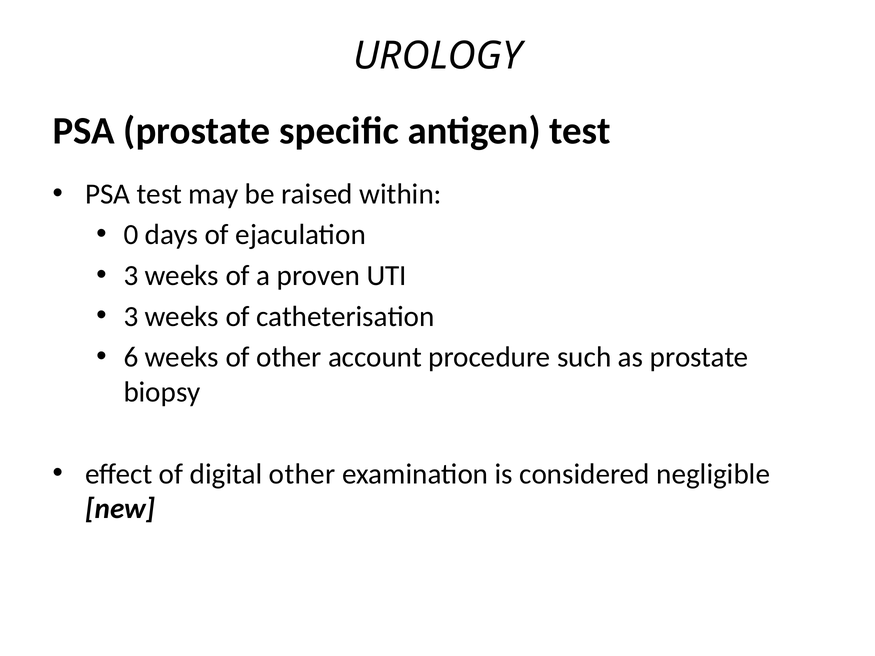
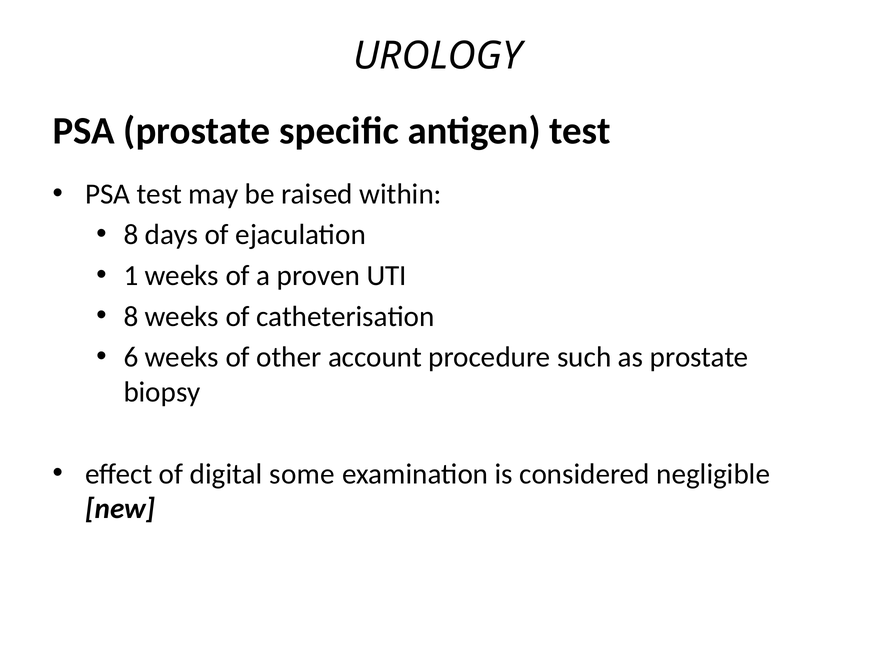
0 at (131, 235): 0 -> 8
3 at (131, 276): 3 -> 1
3 at (131, 317): 3 -> 8
digital other: other -> some
